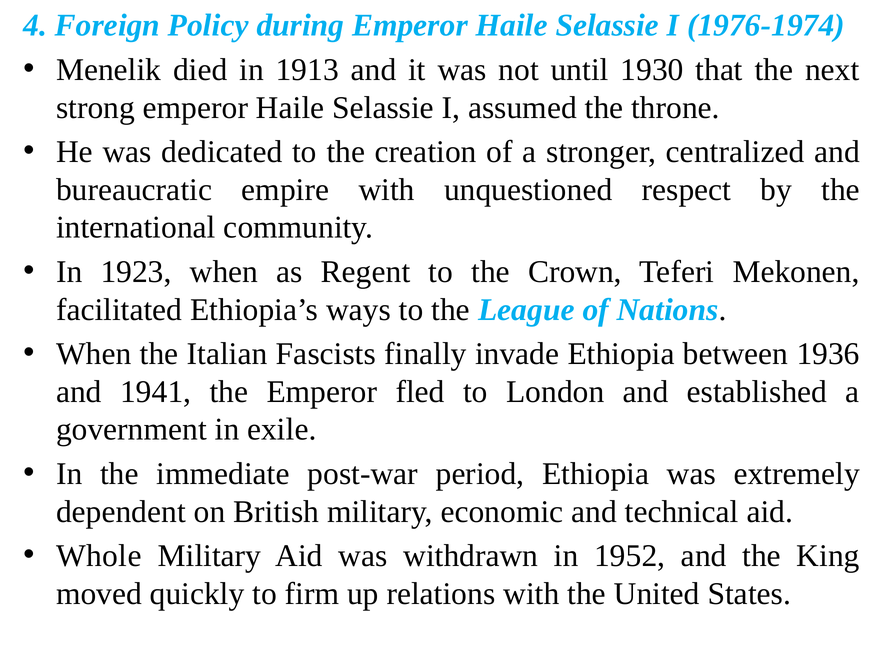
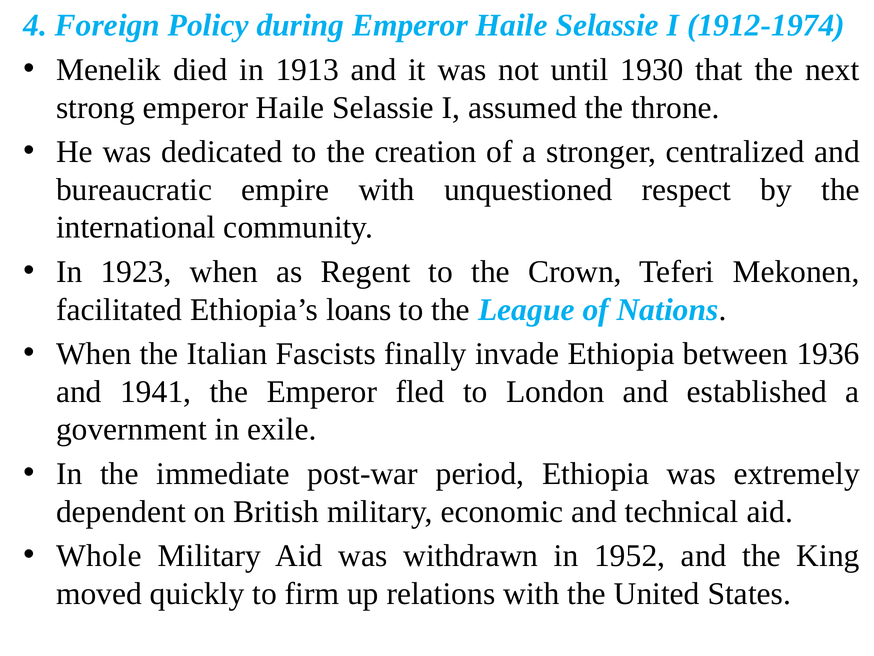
1976-1974: 1976-1974 -> 1912-1974
ways: ways -> loans
